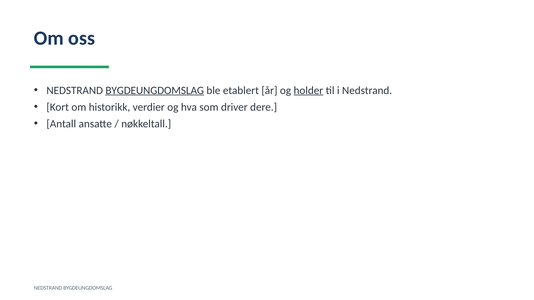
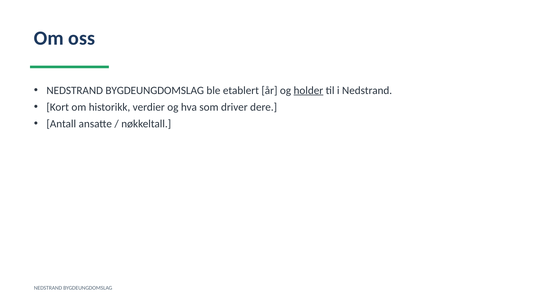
BYGDEUNGDOMSLAG at (155, 90) underline: present -> none
